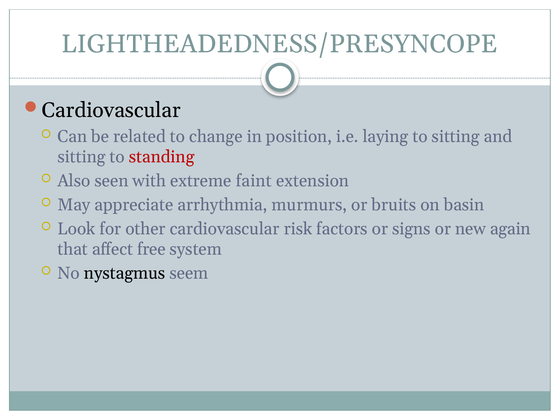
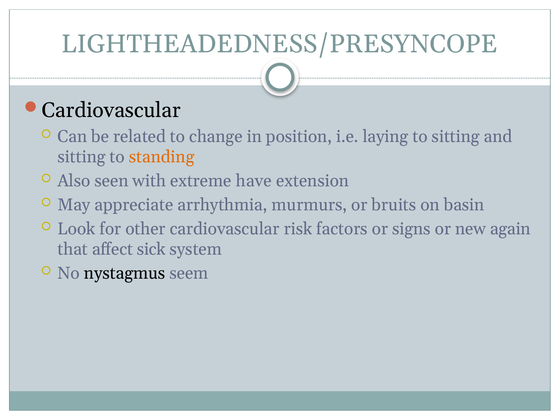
standing colour: red -> orange
faint: faint -> have
free: free -> sick
